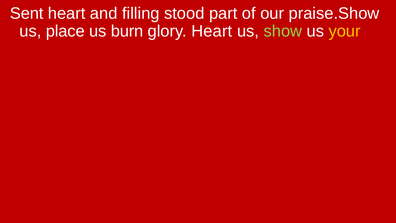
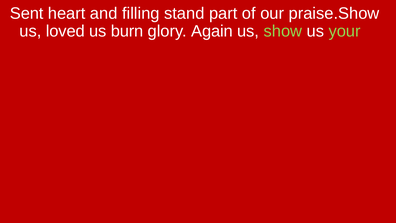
stood: stood -> stand
place: place -> loved
glory Heart: Heart -> Again
your colour: yellow -> light green
